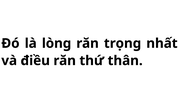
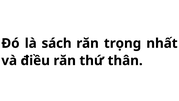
lòng: lòng -> sách
